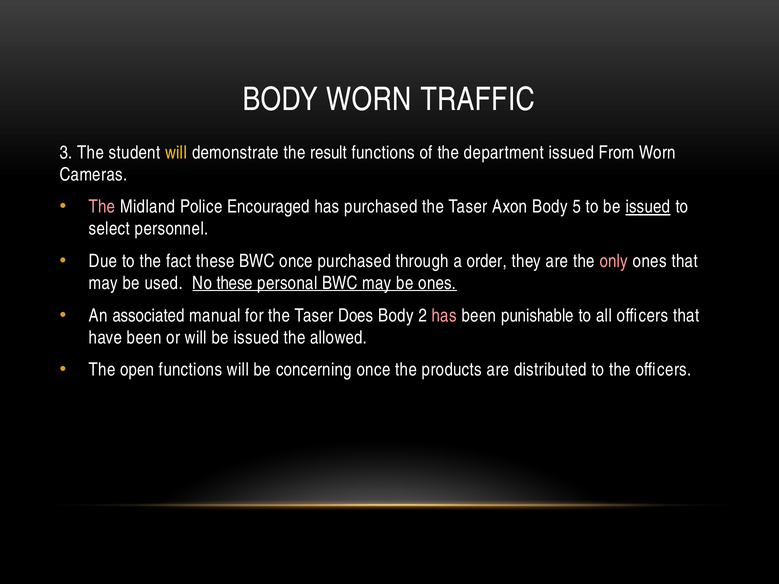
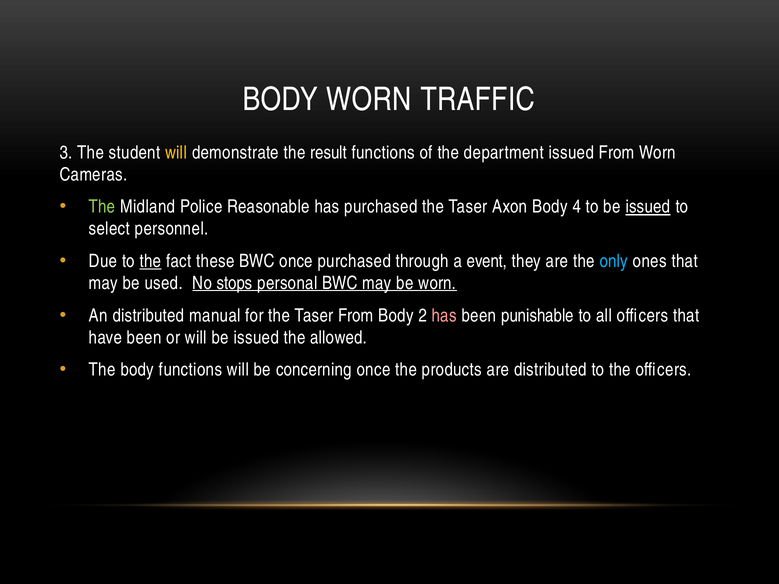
The at (102, 207) colour: pink -> light green
Encouraged: Encouraged -> Reasonable
5: 5 -> 4
the at (150, 261) underline: none -> present
order: order -> event
only colour: pink -> light blue
No these: these -> stops
be ones: ones -> worn
An associated: associated -> distributed
Taser Does: Does -> From
The open: open -> body
